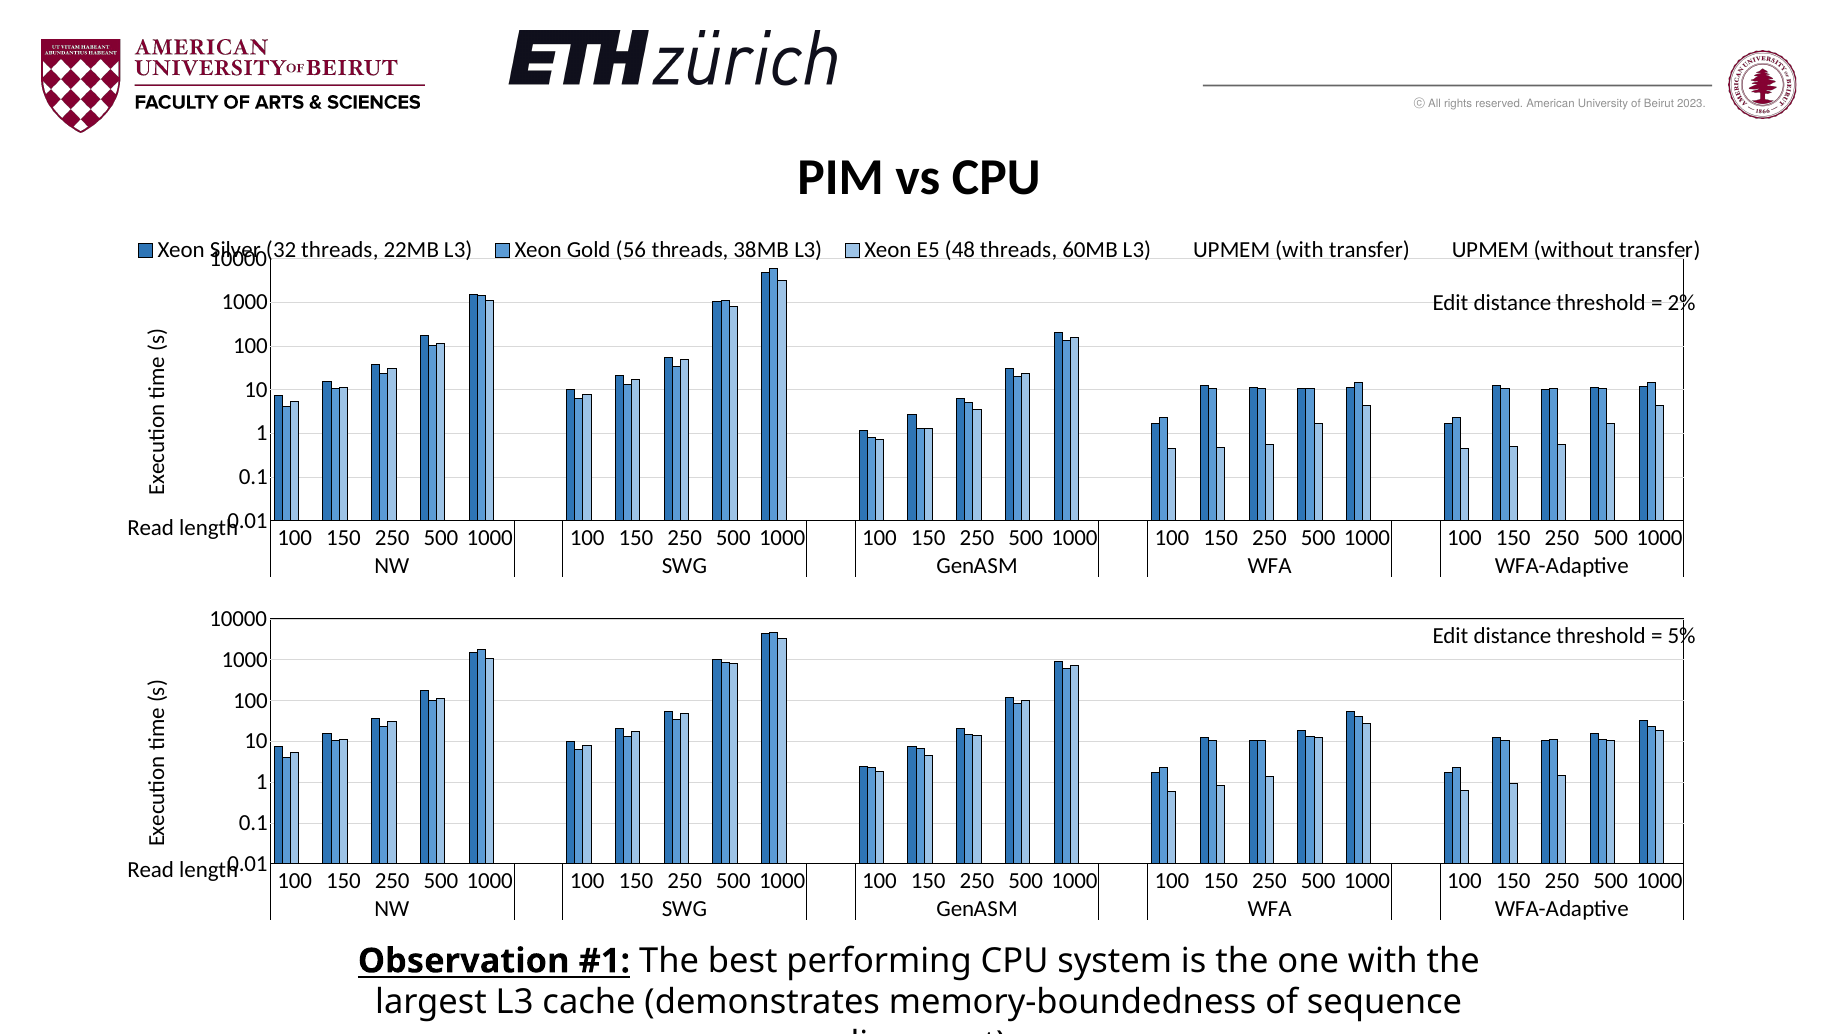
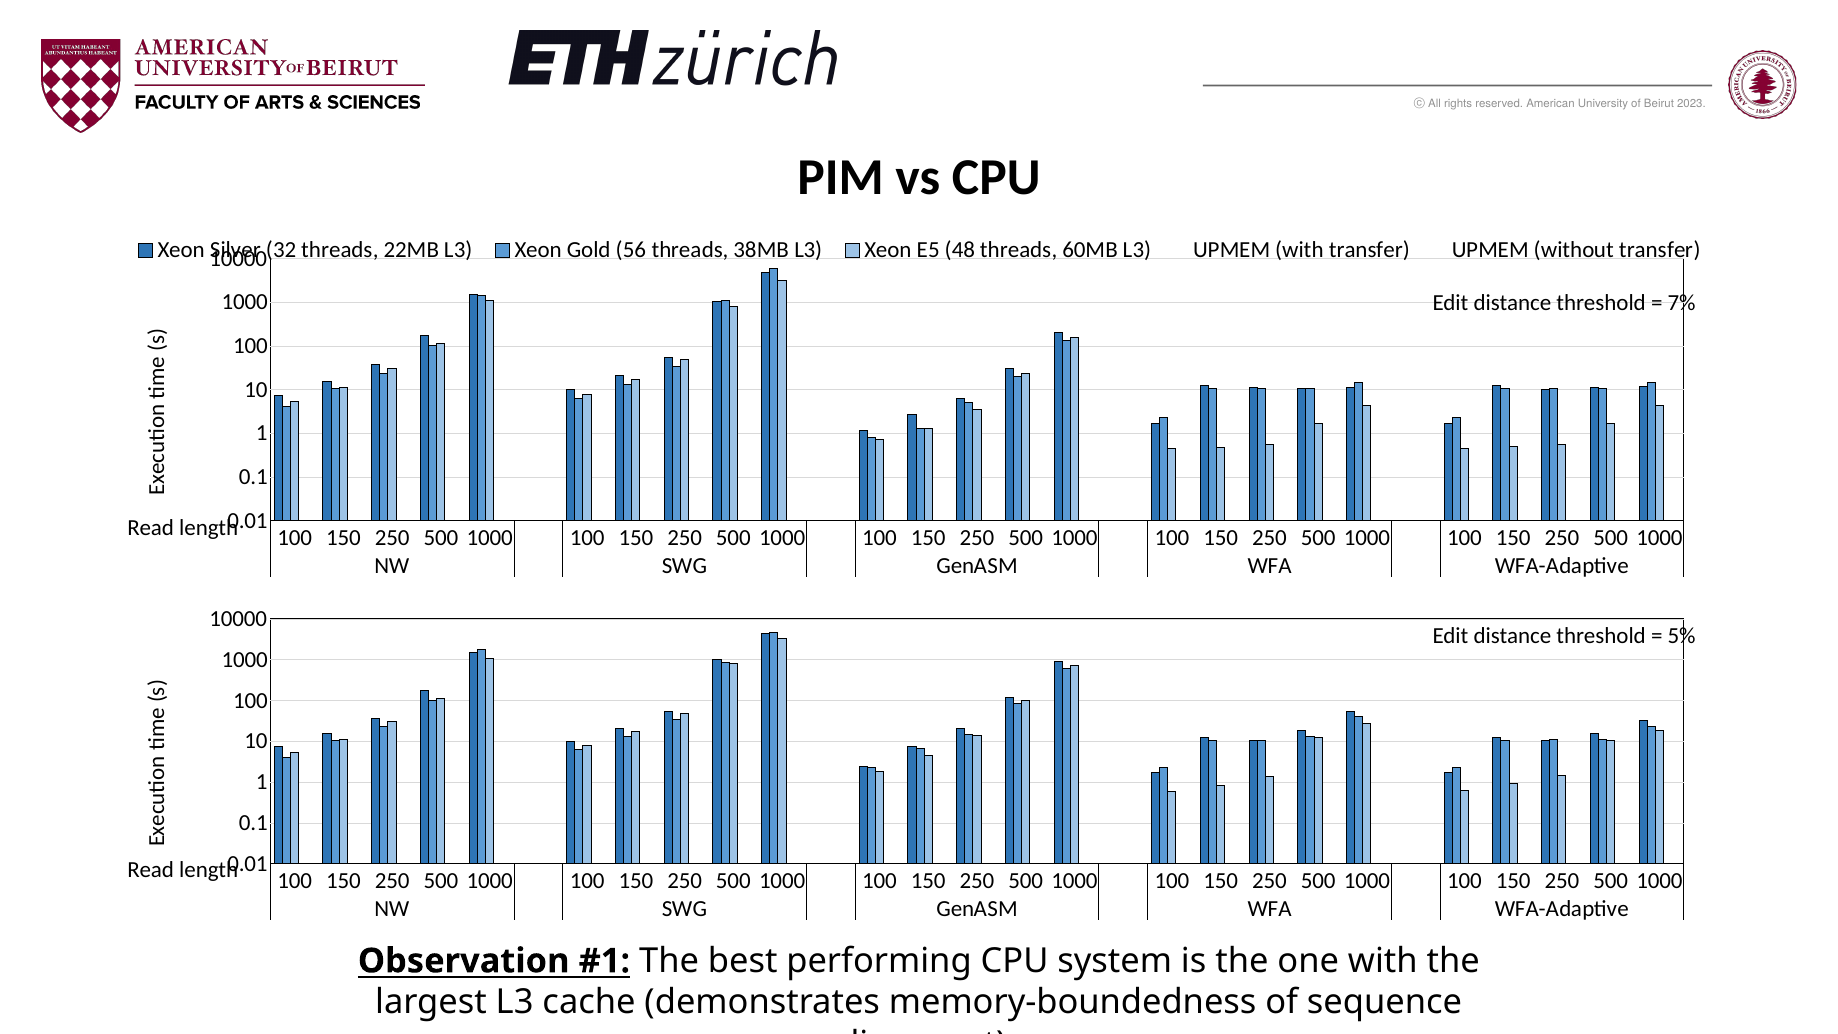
2%: 2% -> 7%
